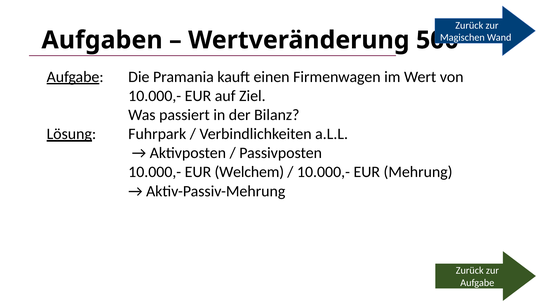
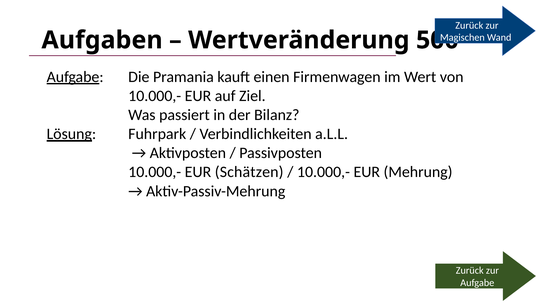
Welchem: Welchem -> Schätzen
